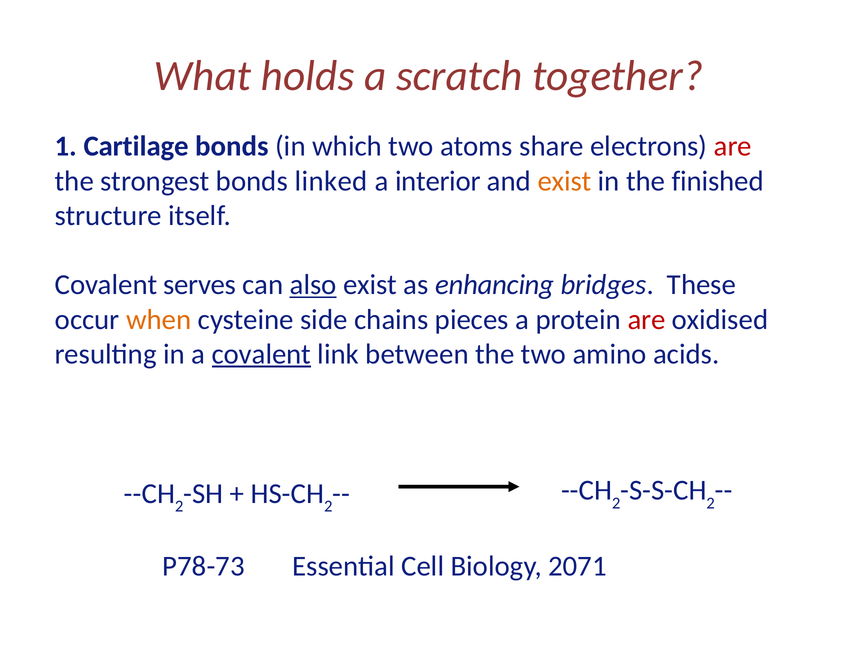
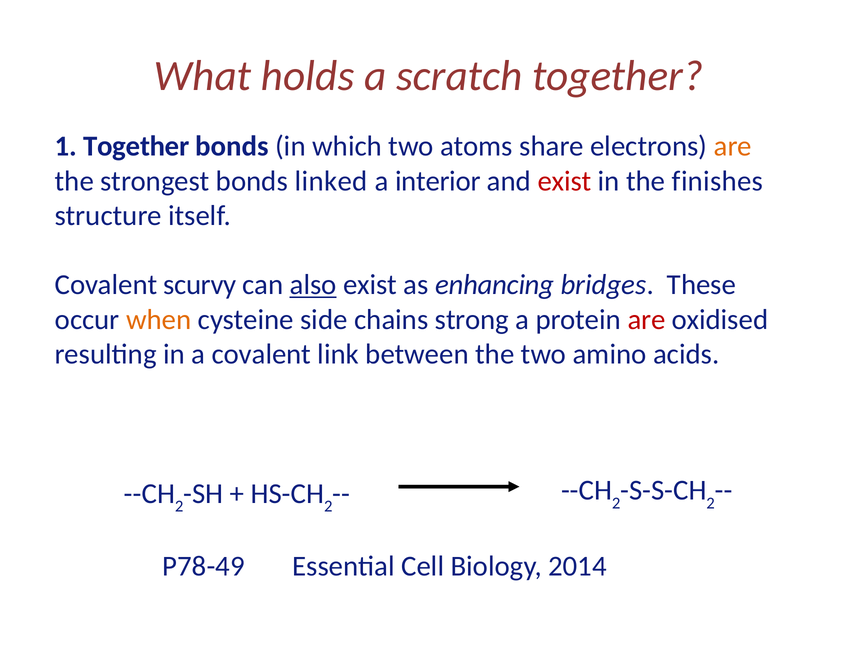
1 Cartilage: Cartilage -> Together
are at (733, 147) colour: red -> orange
exist at (565, 181) colour: orange -> red
finished: finished -> finishes
serves: serves -> scurvy
pieces: pieces -> strong
covalent at (261, 354) underline: present -> none
P78-73: P78-73 -> P78-49
2071: 2071 -> 2014
